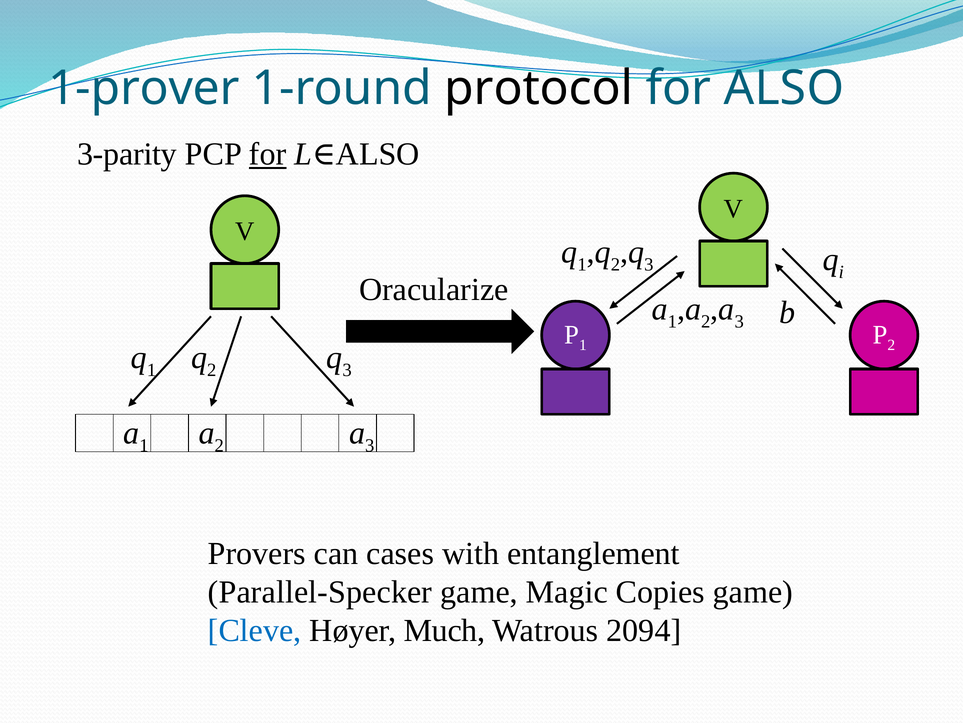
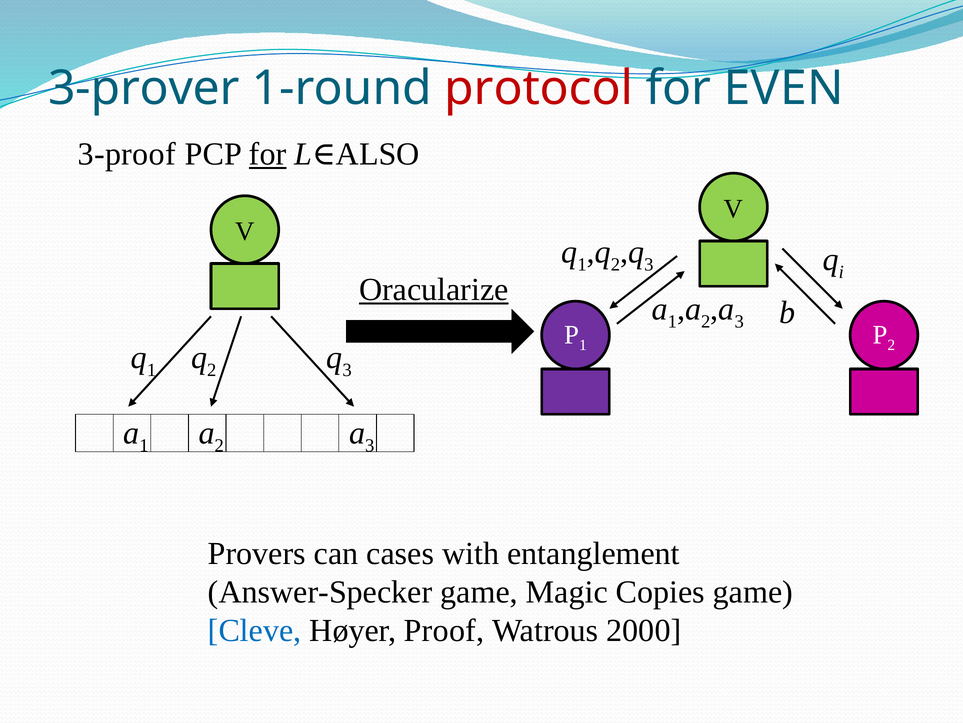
1-prover: 1-prover -> 3-prover
protocol colour: black -> red
for ALSO: ALSO -> EVEN
3-parity: 3-parity -> 3-proof
Oracularize underline: none -> present
Parallel-Specker: Parallel-Specker -> Answer-Specker
Much: Much -> Proof
2094: 2094 -> 2000
